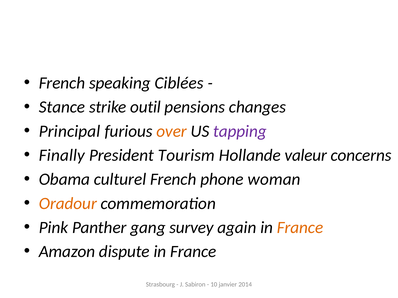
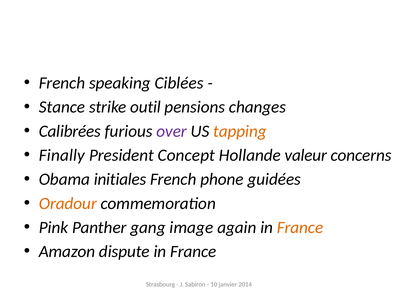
Principal: Principal -> Calibrées
over colour: orange -> purple
tapping colour: purple -> orange
Tourism: Tourism -> Concept
culturel: culturel -> initiales
woman: woman -> guidées
survey: survey -> image
